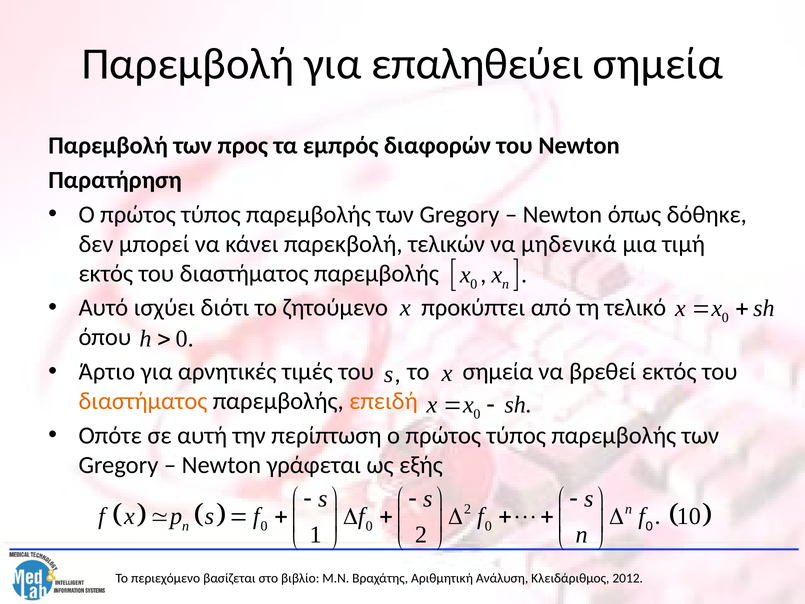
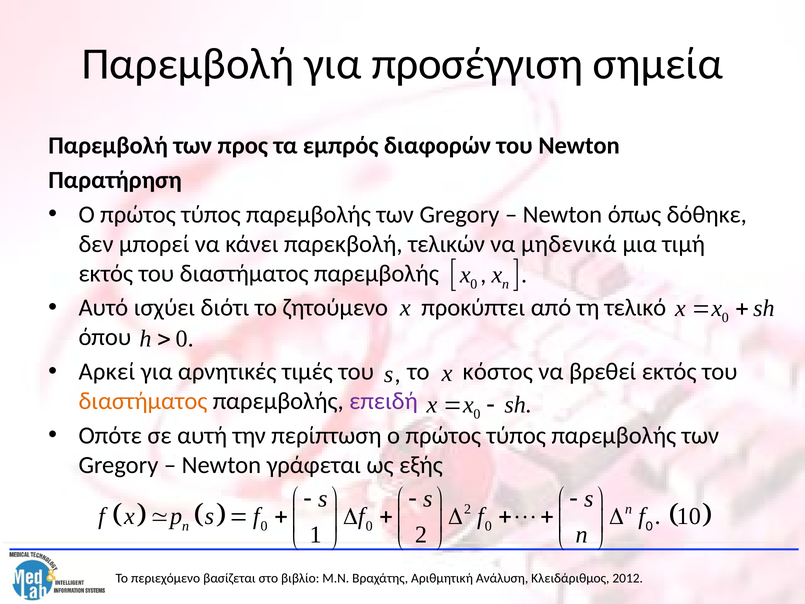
επαληθεύει: επαληθεύει -> προσέγγιση
Άρτιο: Άρτιο -> Αρκεί
το σημεία: σημεία -> κόστος
επειδή colour: orange -> purple
